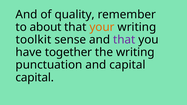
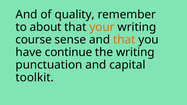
toolkit: toolkit -> course
that at (124, 40) colour: purple -> orange
together: together -> continue
capital at (35, 78): capital -> toolkit
